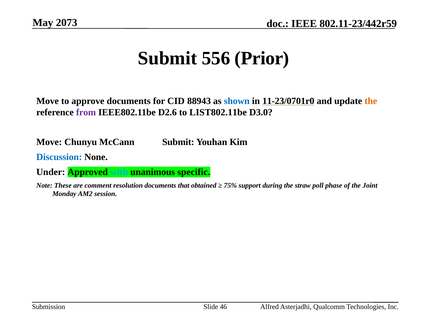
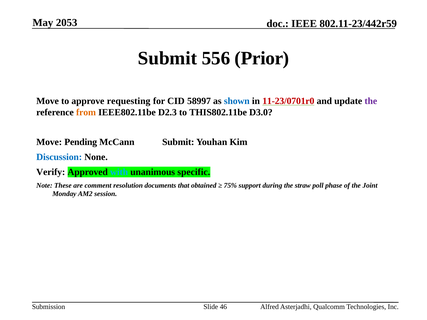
2073: 2073 -> 2053
approve documents: documents -> requesting
88943: 88943 -> 58997
11-23/0701r0 colour: black -> red
the at (371, 101) colour: orange -> purple
from colour: purple -> orange
D2.6: D2.6 -> D2.3
LIST802.11be: LIST802.11be -> THIS802.11be
Chunyu: Chunyu -> Pending
Under: Under -> Verify
